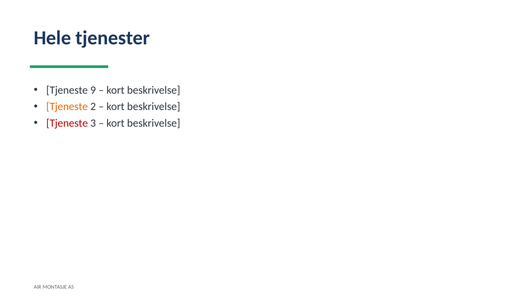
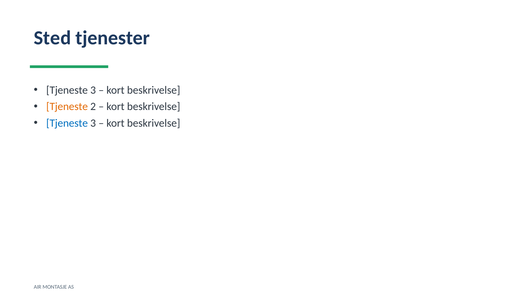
Hele: Hele -> Sted
9 at (93, 90): 9 -> 3
Tjeneste at (67, 123) colour: red -> blue
